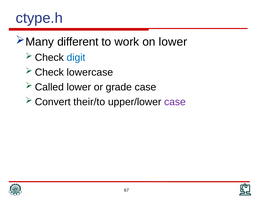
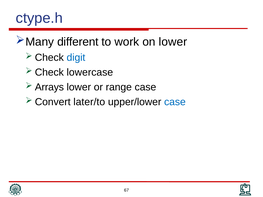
Called: Called -> Arrays
grade: grade -> range
their/to: their/to -> later/to
case at (175, 102) colour: purple -> blue
